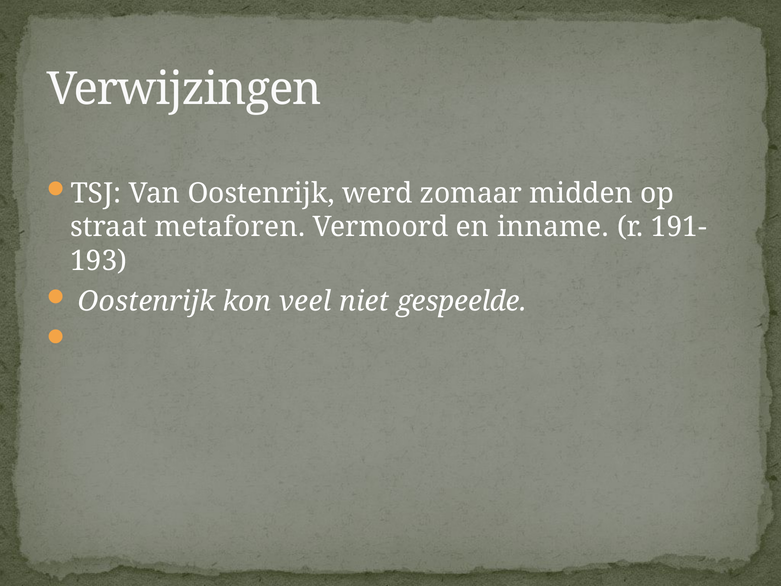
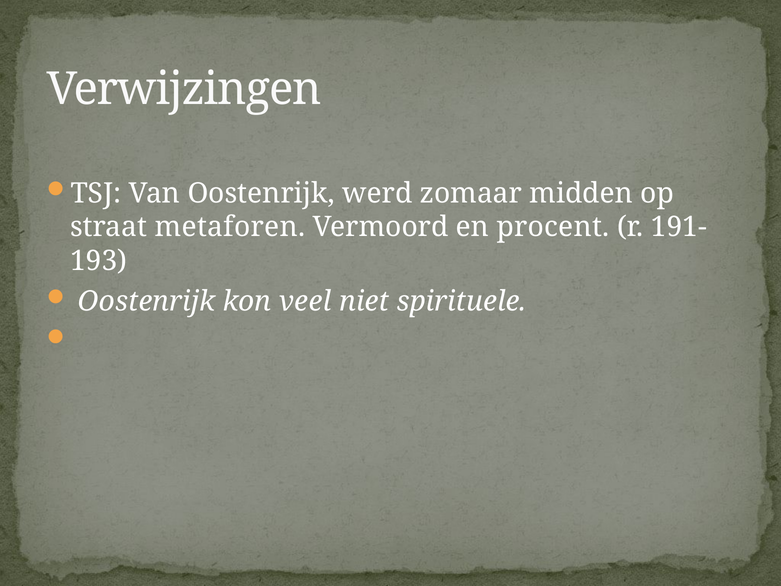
inname: inname -> procent
gespeelde: gespeelde -> spirituele
